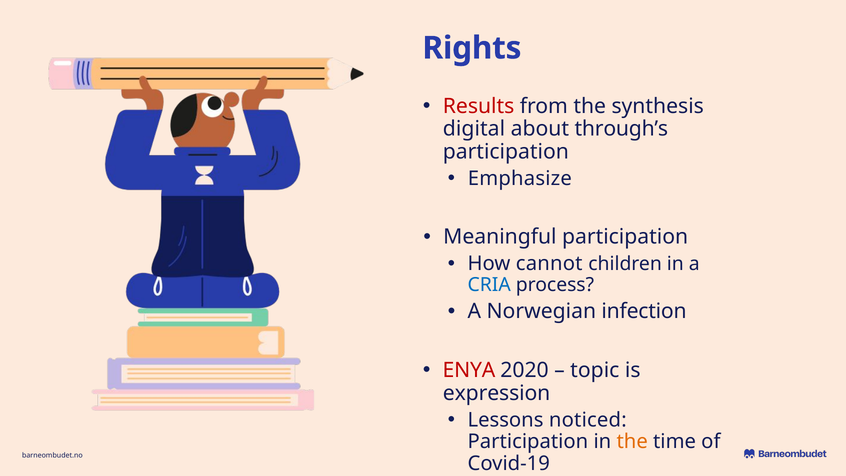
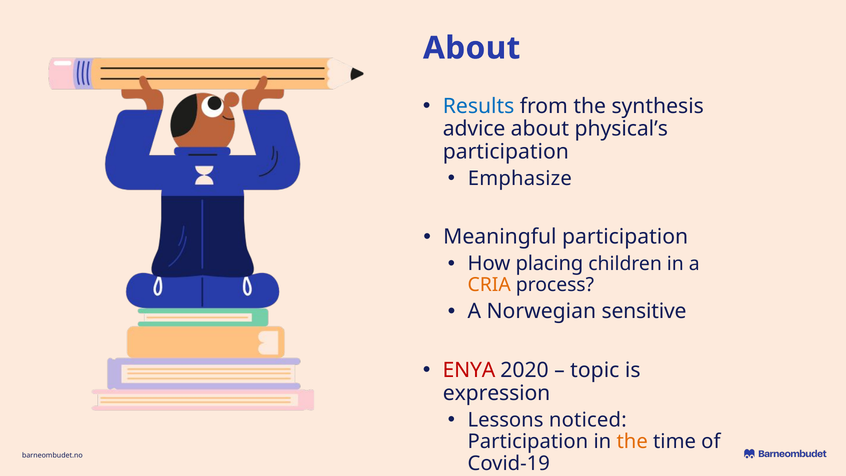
Rights at (472, 48): Rights -> About
Results colour: red -> blue
digital: digital -> advice
through’s: through’s -> physical’s
cannot: cannot -> placing
CRIA colour: blue -> orange
infection: infection -> sensitive
